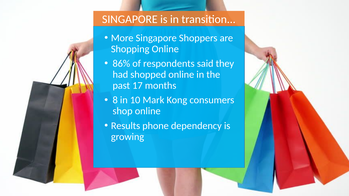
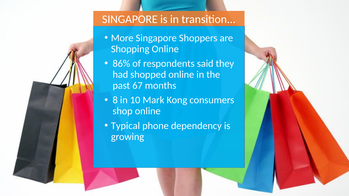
17: 17 -> 67
Results: Results -> Typical
